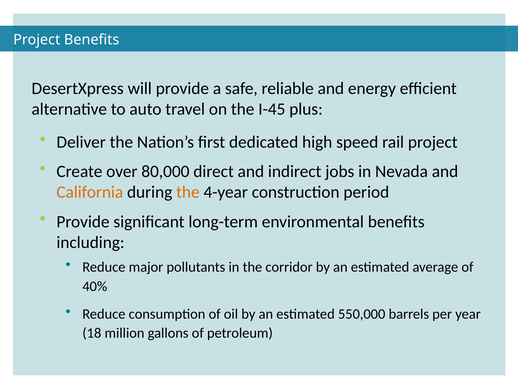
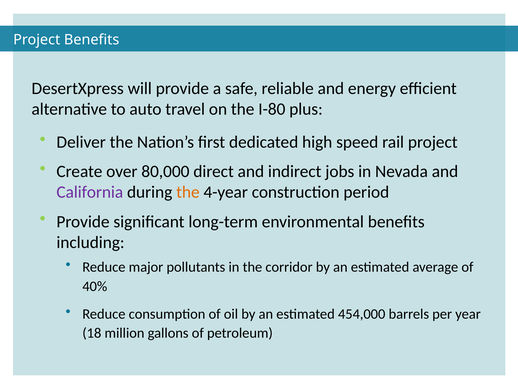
I-45: I-45 -> I-80
California colour: orange -> purple
550,000: 550,000 -> 454,000
